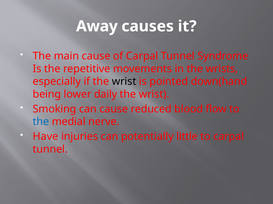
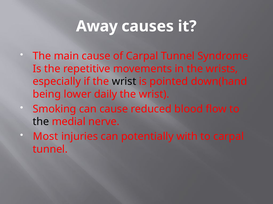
the at (41, 122) colour: blue -> black
Have: Have -> Most
little: little -> with
